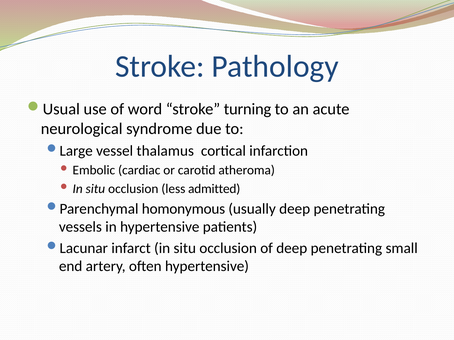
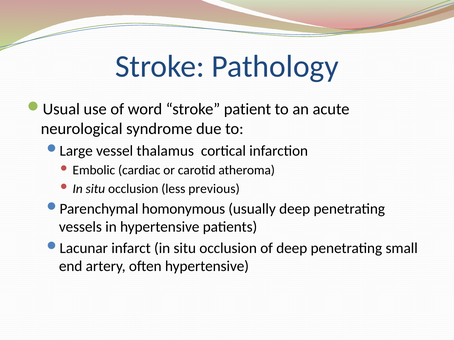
turning: turning -> patient
admitted: admitted -> previous
